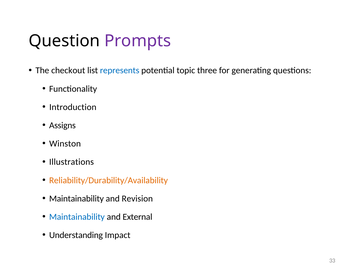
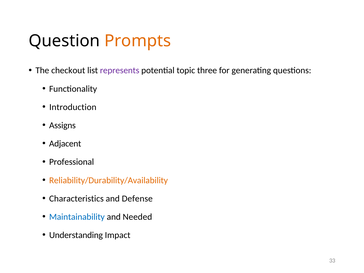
Prompts colour: purple -> orange
represents colour: blue -> purple
Winston: Winston -> Adjacent
Illustrations: Illustrations -> Professional
Maintainability at (76, 199): Maintainability -> Characteristics
Revision: Revision -> Defense
External: External -> Needed
